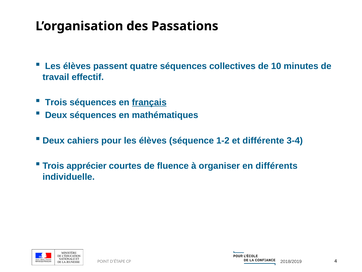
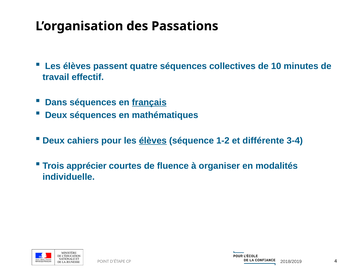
Trois at (56, 102): Trois -> Dans
élèves at (153, 140) underline: none -> present
différents: différents -> modalités
